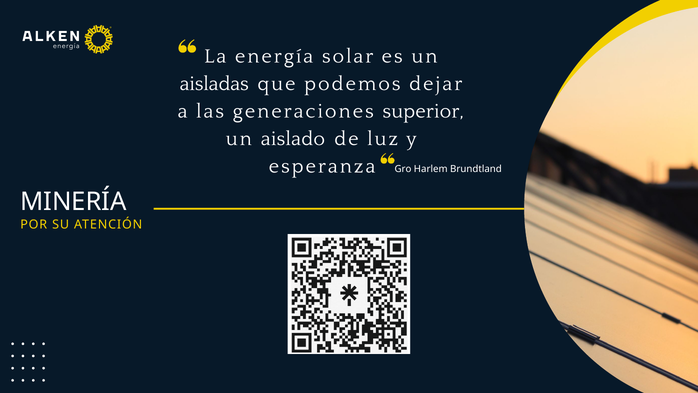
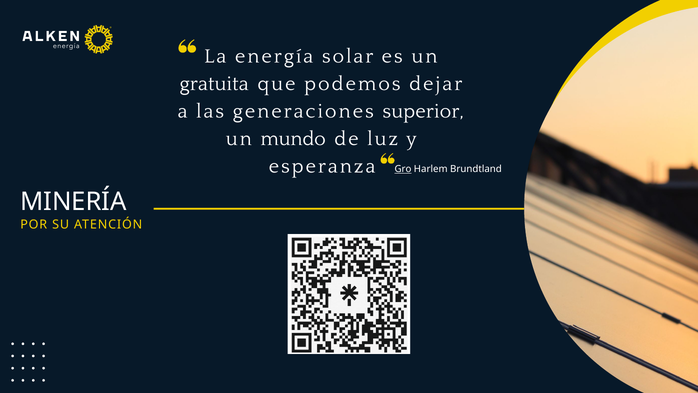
aisladas: aisladas -> gratuita
aislado: aislado -> mundo
Gro underline: none -> present
